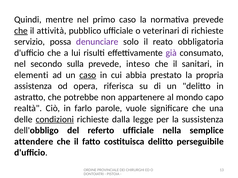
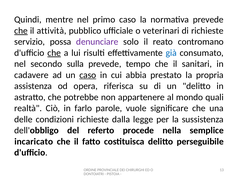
obbligatoria: obbligatoria -> contromano
che at (54, 53) underline: none -> present
già colour: purple -> blue
inteso: inteso -> tempo
elementi: elementi -> cadavere
capo: capo -> quali
condizioni underline: present -> none
referto ufficiale: ufficiale -> procede
attendere: attendere -> incaricato
